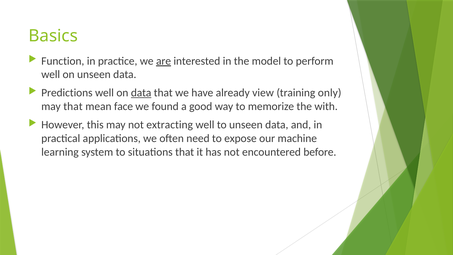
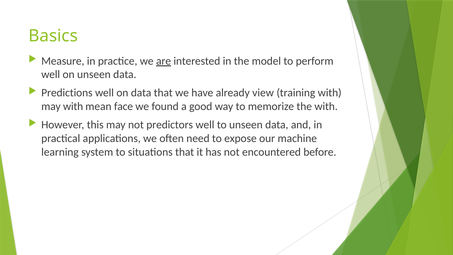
Function: Function -> Measure
data at (141, 93) underline: present -> none
training only: only -> with
may that: that -> with
extracting: extracting -> predictors
